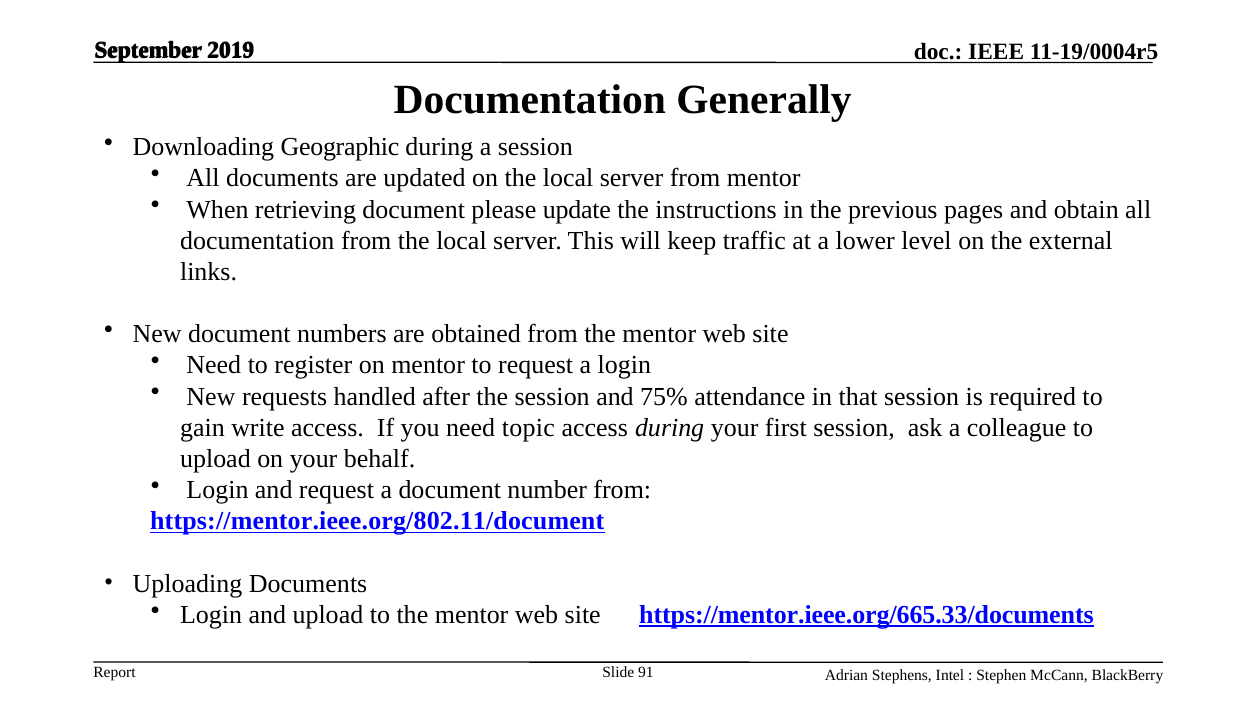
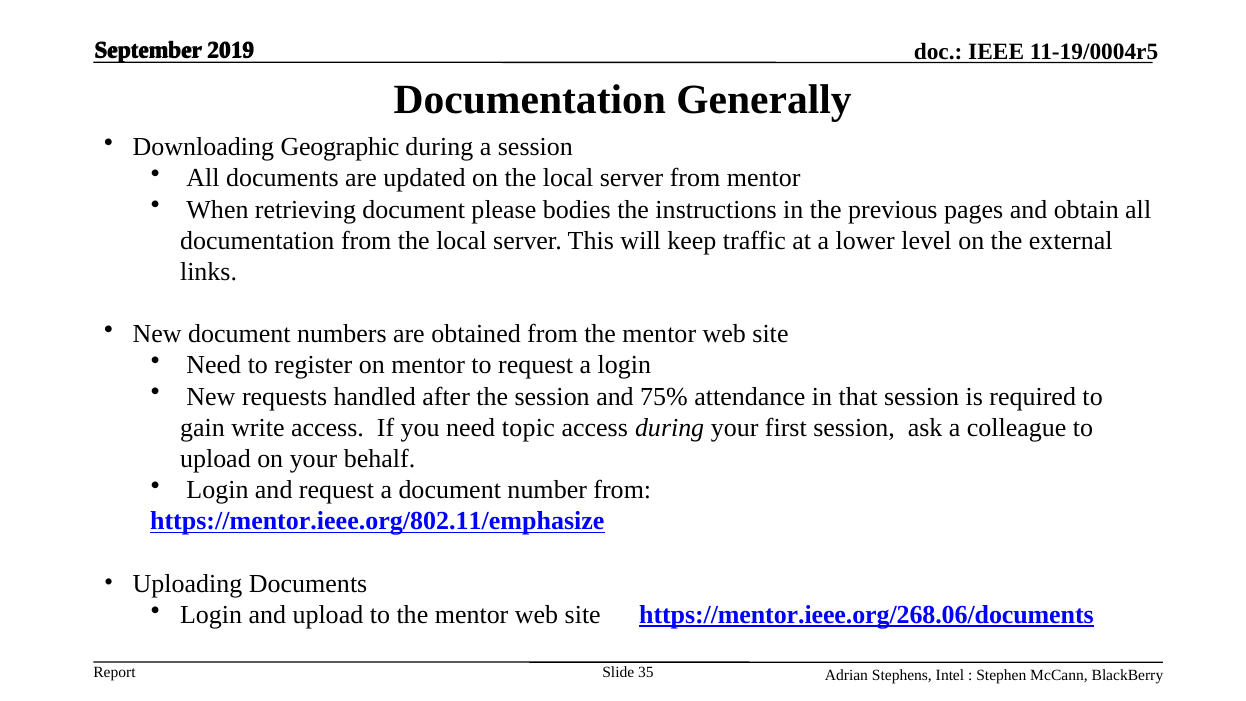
update: update -> bodies
https://mentor.ieee.org/802.11/document: https://mentor.ieee.org/802.11/document -> https://mentor.ieee.org/802.11/emphasize
https://mentor.ieee.org/665.33/documents: https://mentor.ieee.org/665.33/documents -> https://mentor.ieee.org/268.06/documents
91: 91 -> 35
